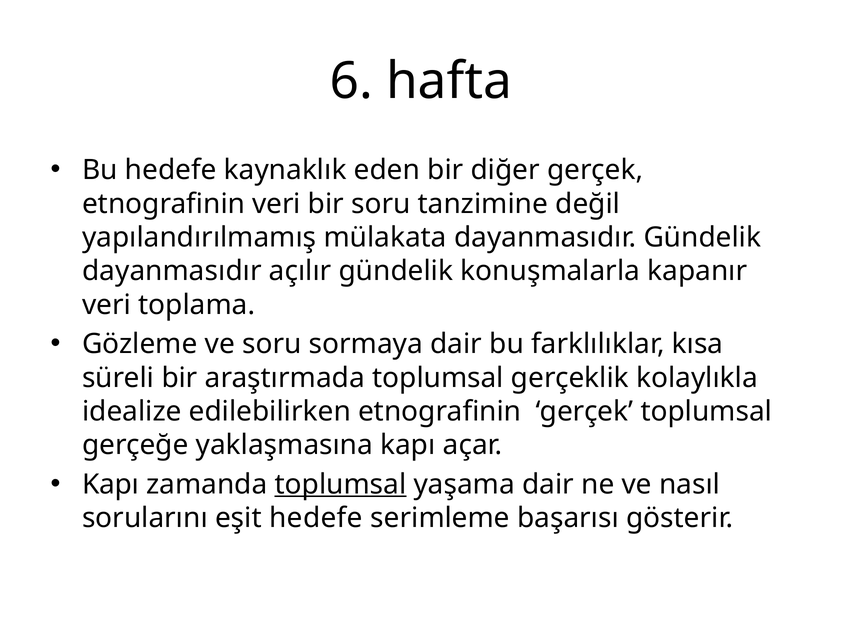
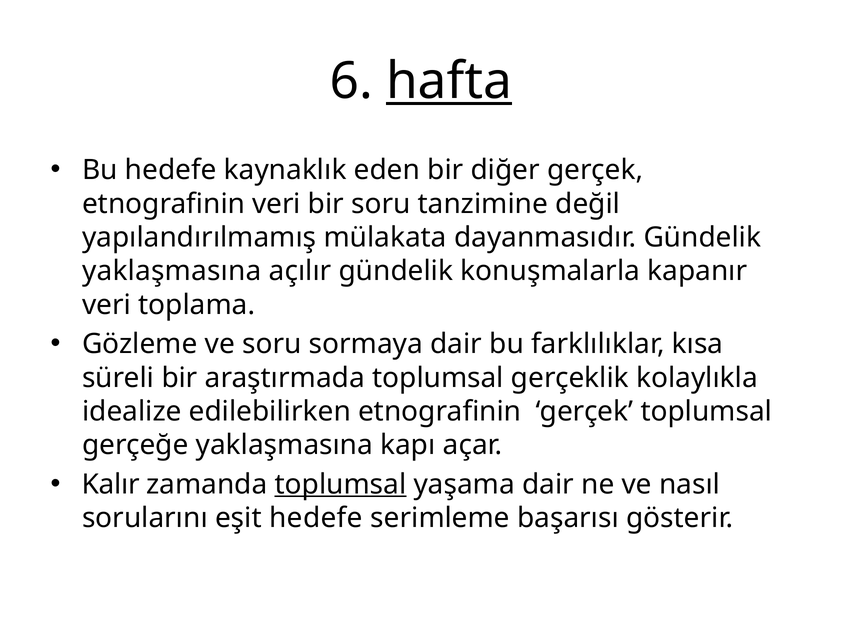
hafta underline: none -> present
dayanmasıdır at (172, 271): dayanmasıdır -> yaklaşmasına
Kapı at (111, 485): Kapı -> Kalır
